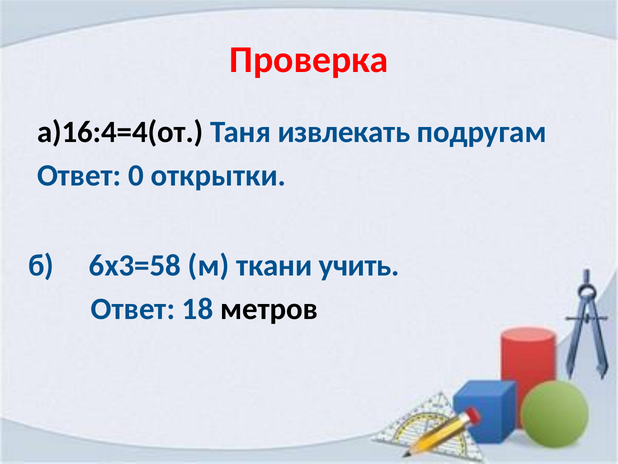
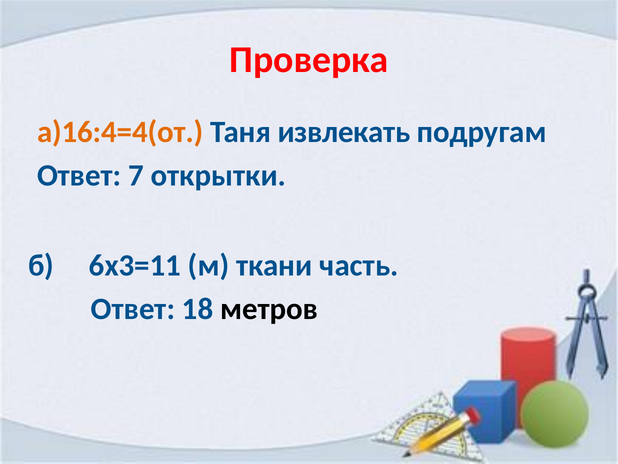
а)16:4=4(от colour: black -> orange
0: 0 -> 7
6х3=58: 6х3=58 -> 6х3=11
учить: учить -> часть
